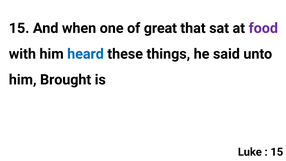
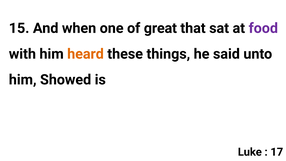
heard colour: blue -> orange
Brought: Brought -> Showed
15 at (277, 152): 15 -> 17
